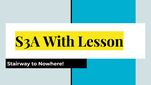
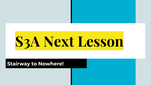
With: With -> Next
